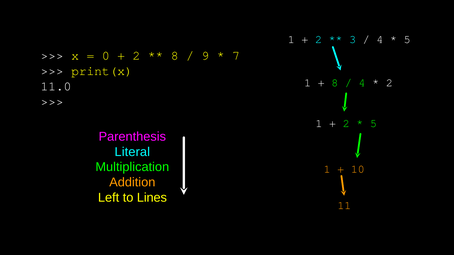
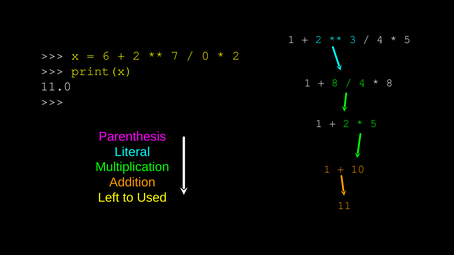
0: 0 -> 6
8 at (175, 56): 8 -> 7
9: 9 -> 0
7 at (236, 56): 7 -> 2
2 at (389, 83): 2 -> 8
Lines: Lines -> Used
